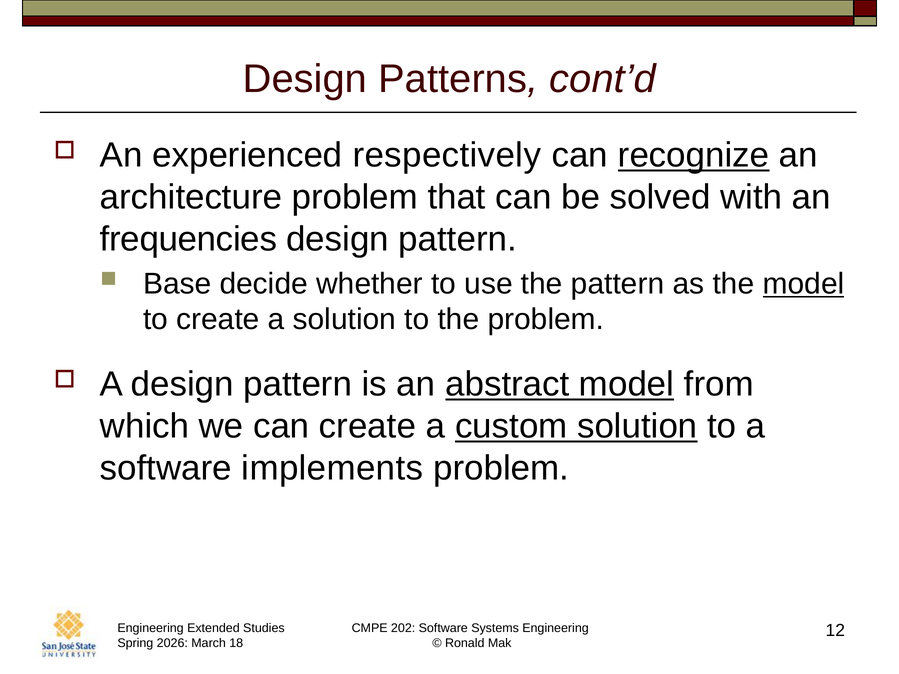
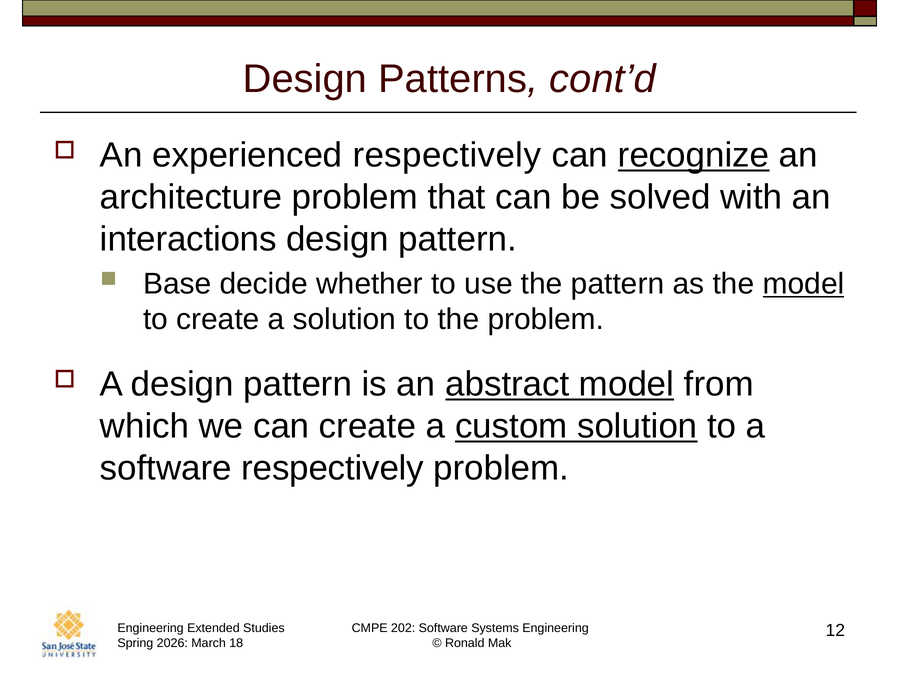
frequencies: frequencies -> interactions
software implements: implements -> respectively
